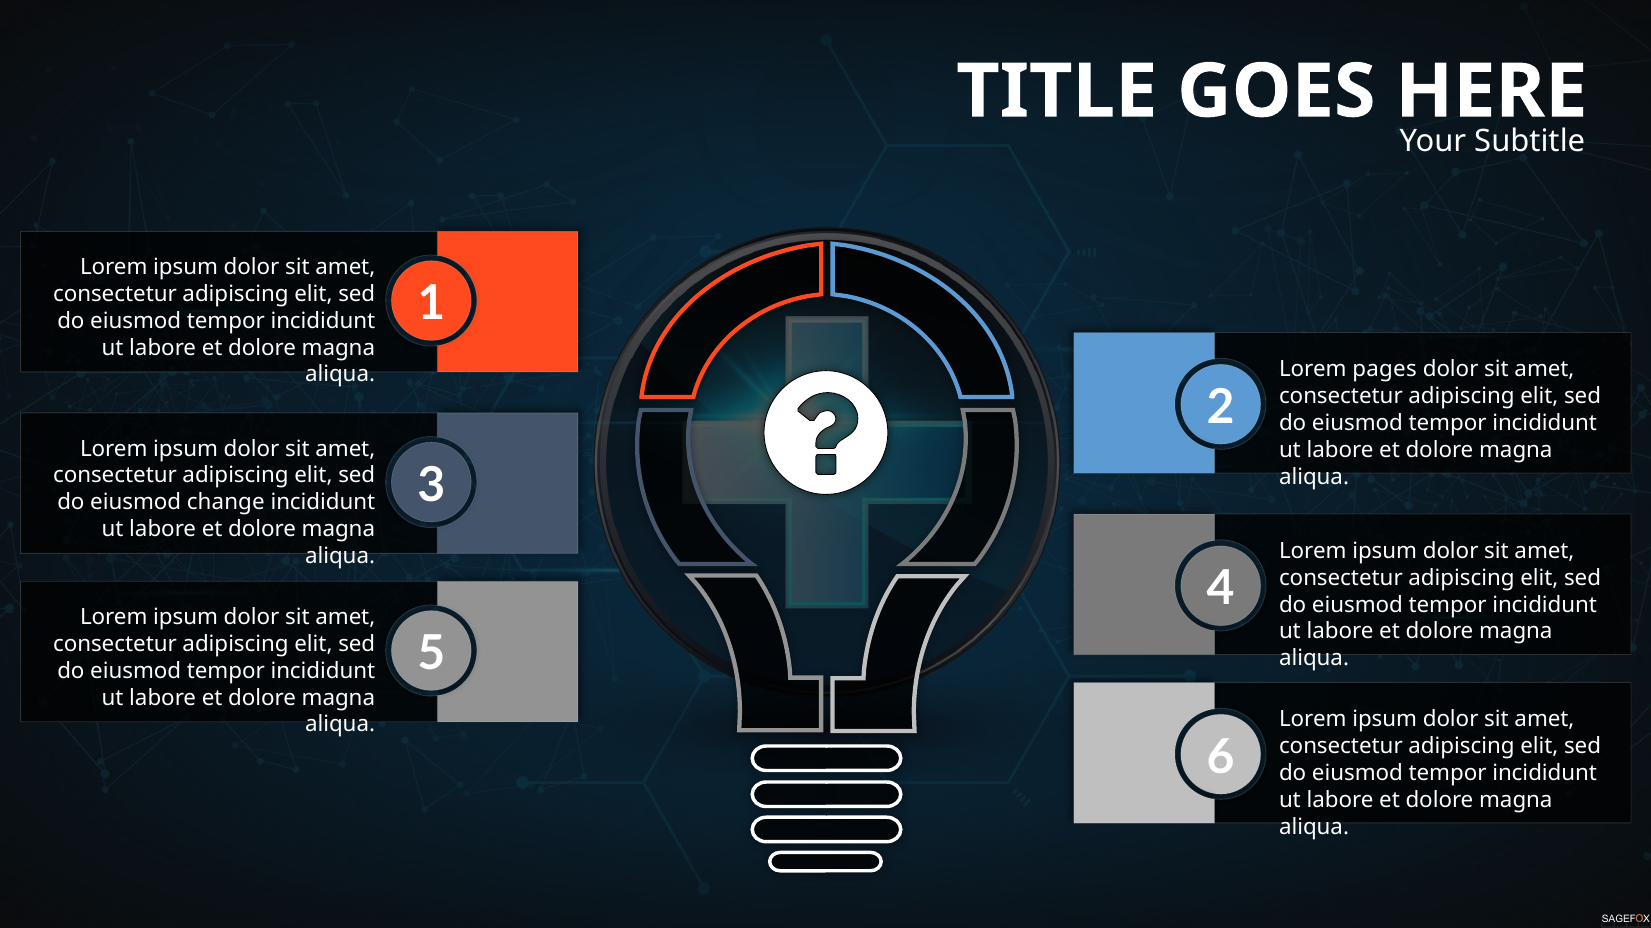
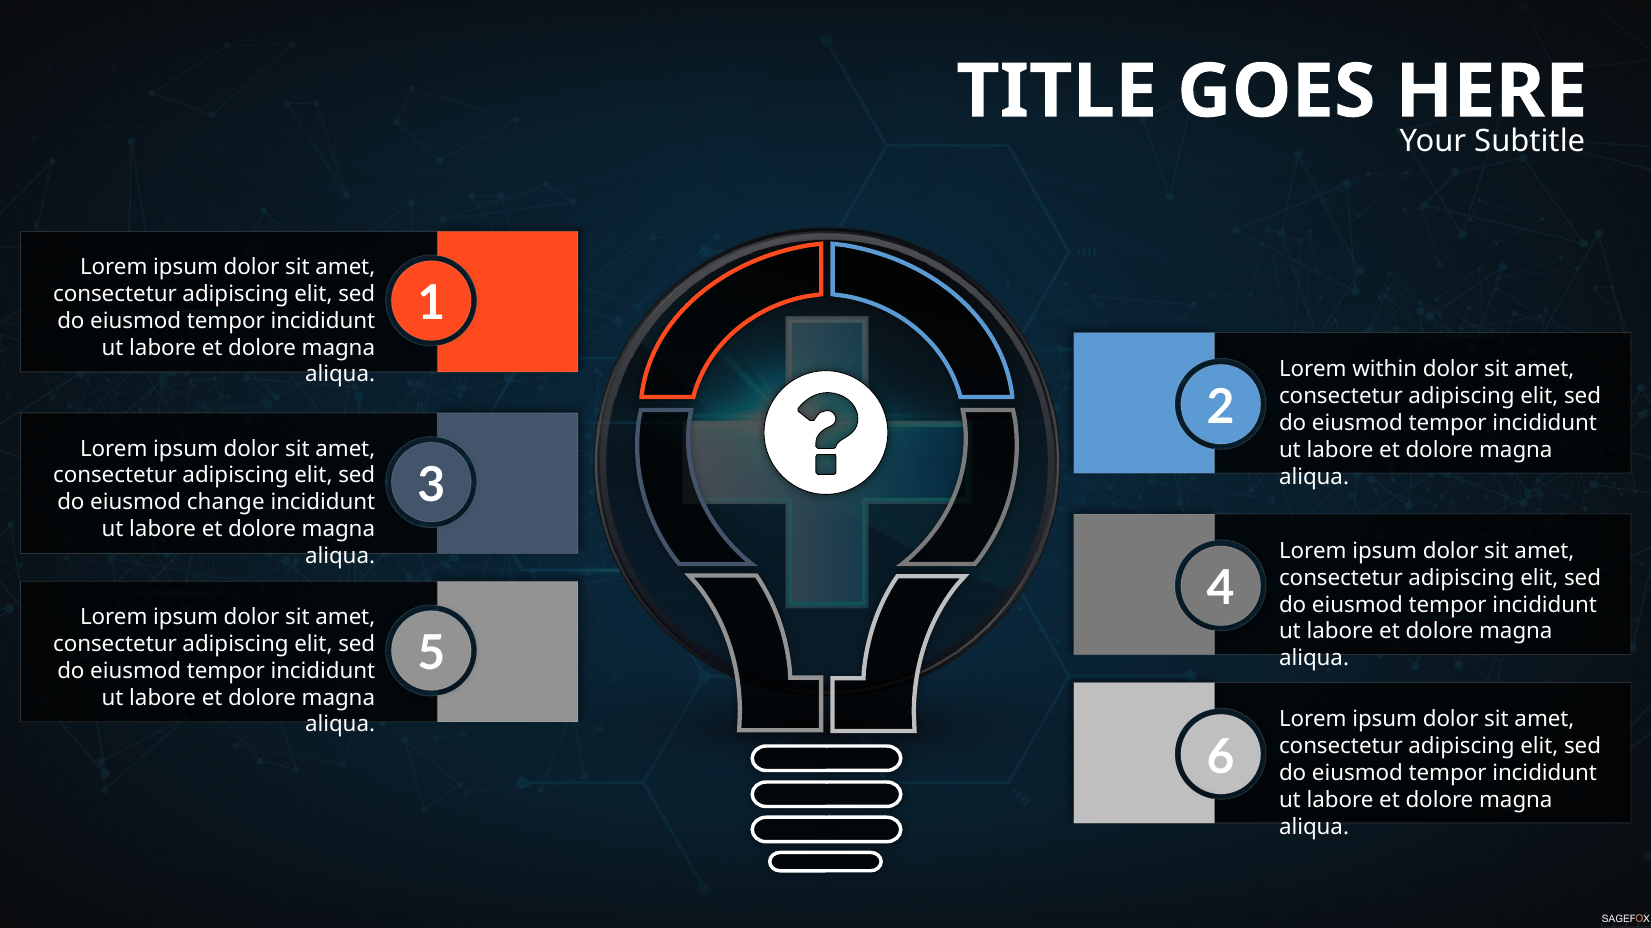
pages: pages -> within
